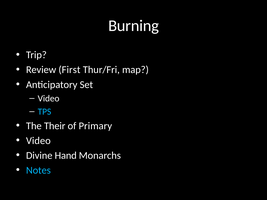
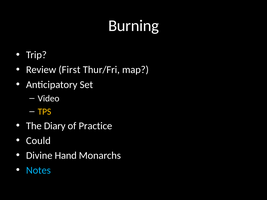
TPS colour: light blue -> yellow
Their: Their -> Diary
Primary: Primary -> Practice
Video at (38, 141): Video -> Could
